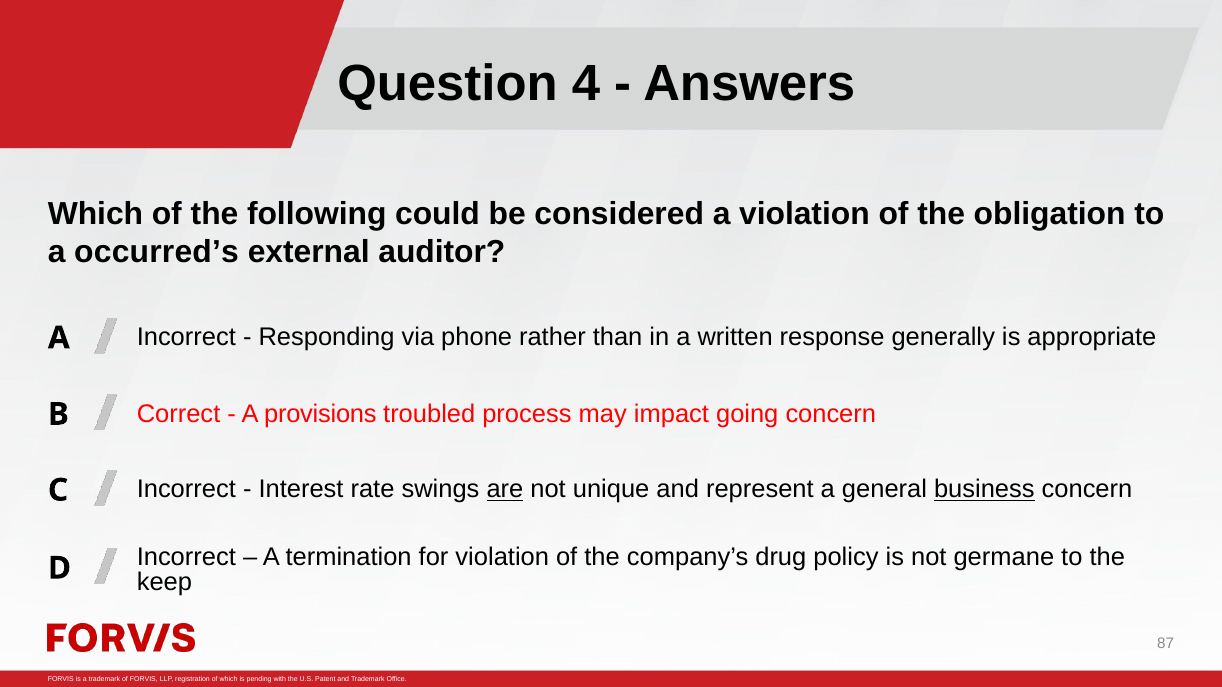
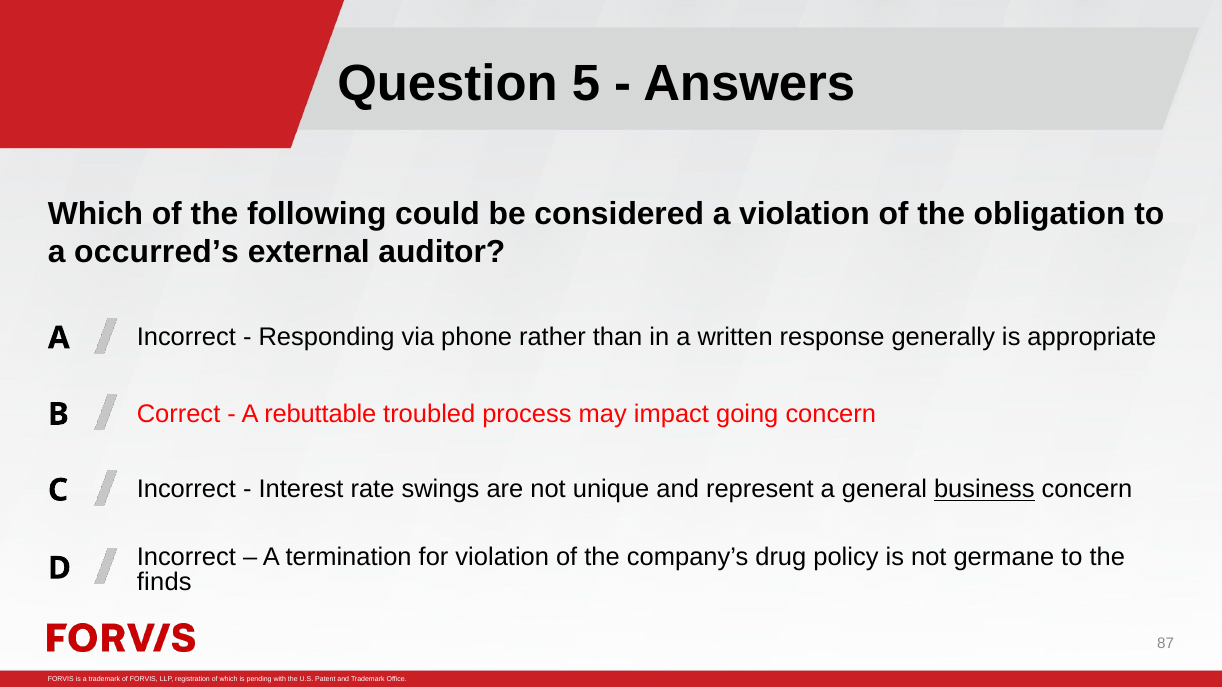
4: 4 -> 5
provisions: provisions -> rebuttable
are underline: present -> none
keep: keep -> finds
